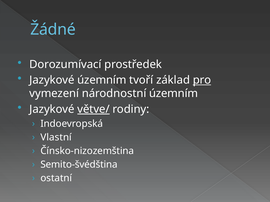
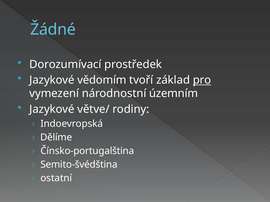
Jazykové územním: územním -> vědomím
větve/ underline: present -> none
Vlastní: Vlastní -> Dělíme
Čínsko-nizozemština: Čínsko-nizozemština -> Čínsko-portugalština
